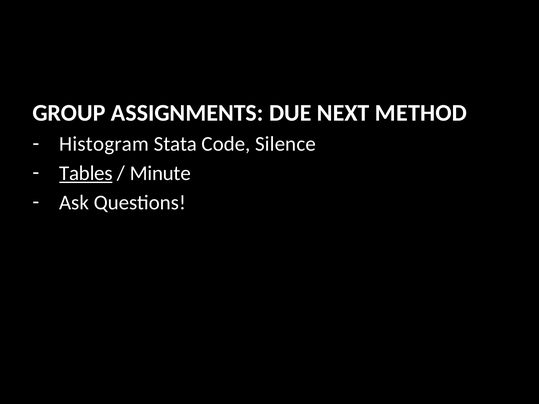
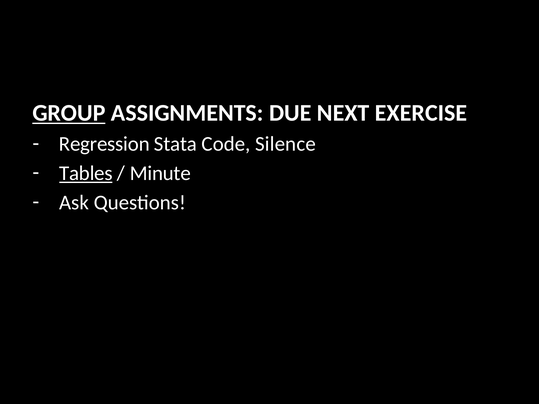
GROUP underline: none -> present
METHOD: METHOD -> EXERCISE
Histogram: Histogram -> Regression
